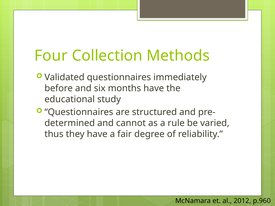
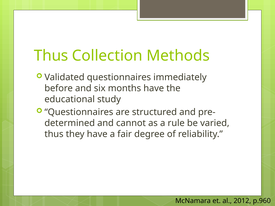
Four at (51, 56): Four -> Thus
